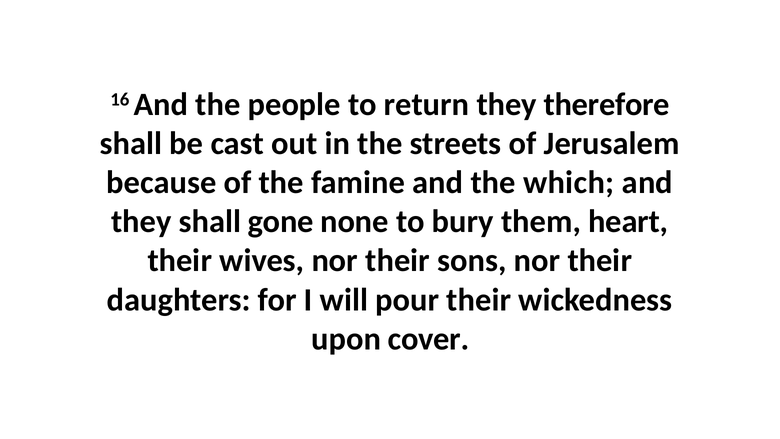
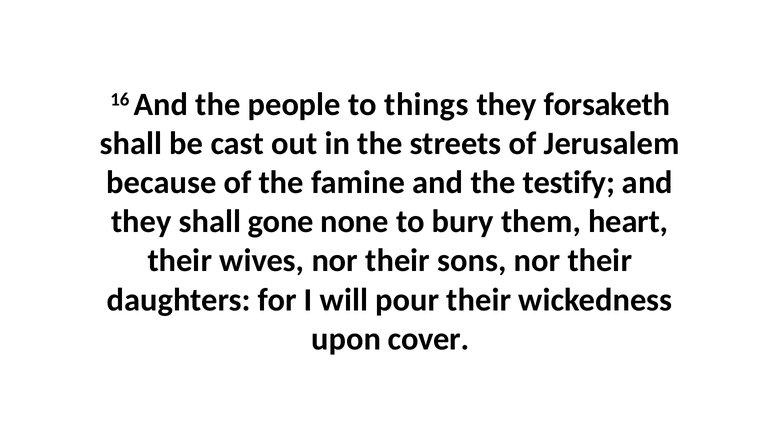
return: return -> things
therefore: therefore -> forsaketh
which: which -> testify
